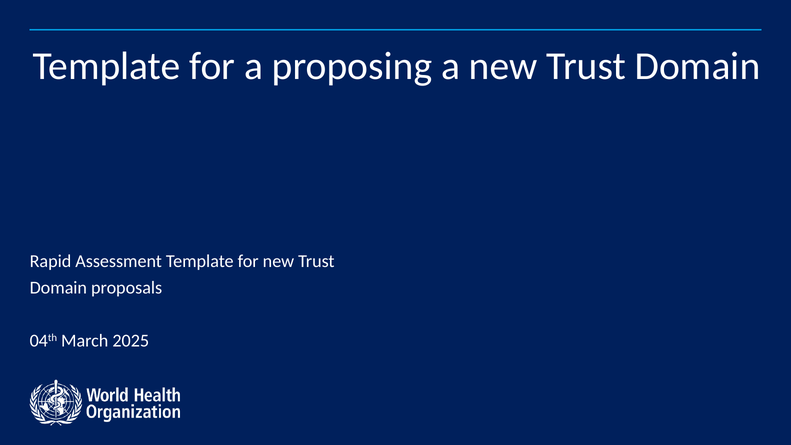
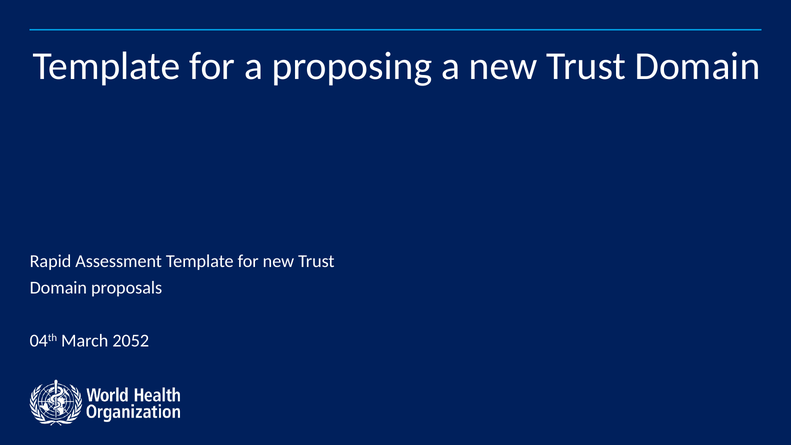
2025: 2025 -> 2052
